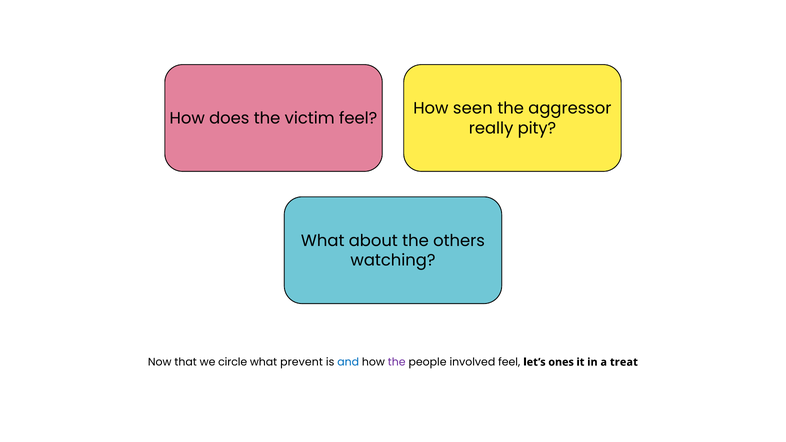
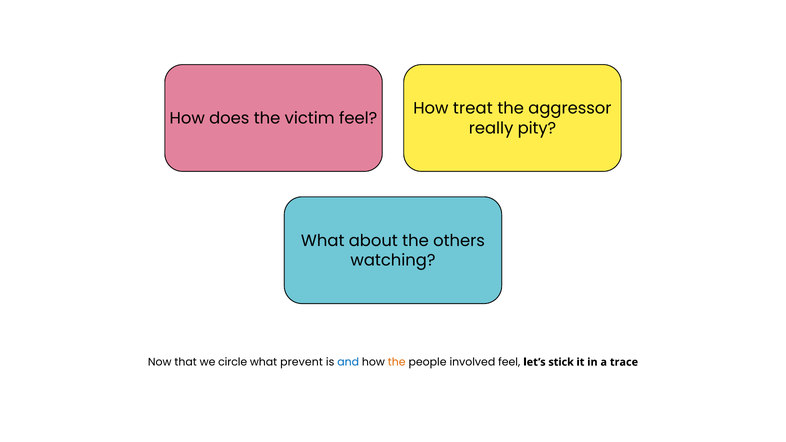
seen: seen -> treat
the at (397, 362) colour: purple -> orange
ones: ones -> stick
treat: treat -> trace
